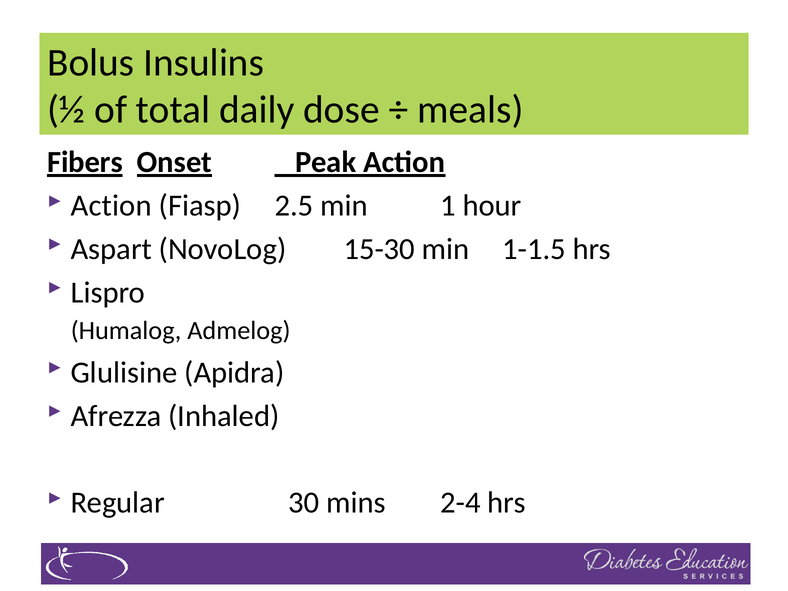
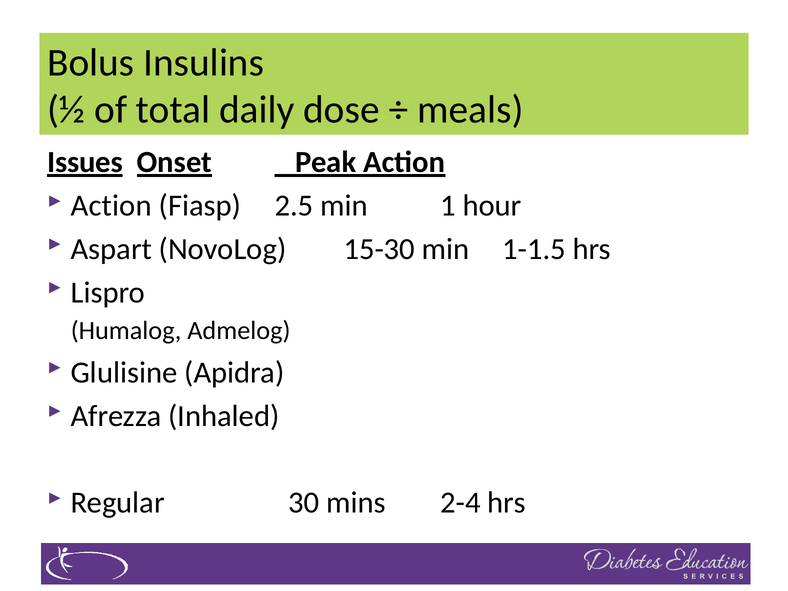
Fibers: Fibers -> Issues
